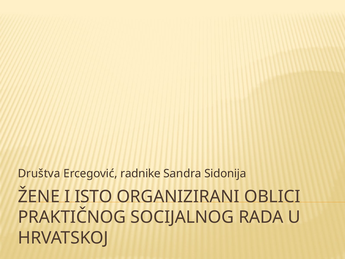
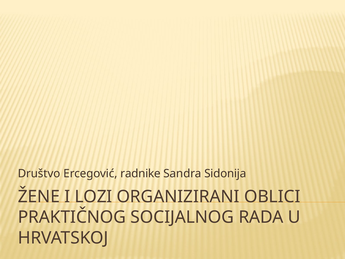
Društva: Društva -> Društvo
ISTO: ISTO -> LOZI
